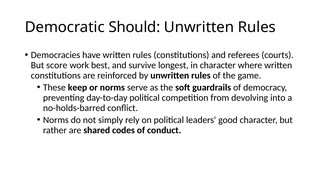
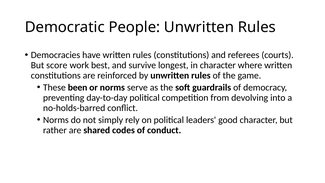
Should: Should -> People
keep: keep -> been
